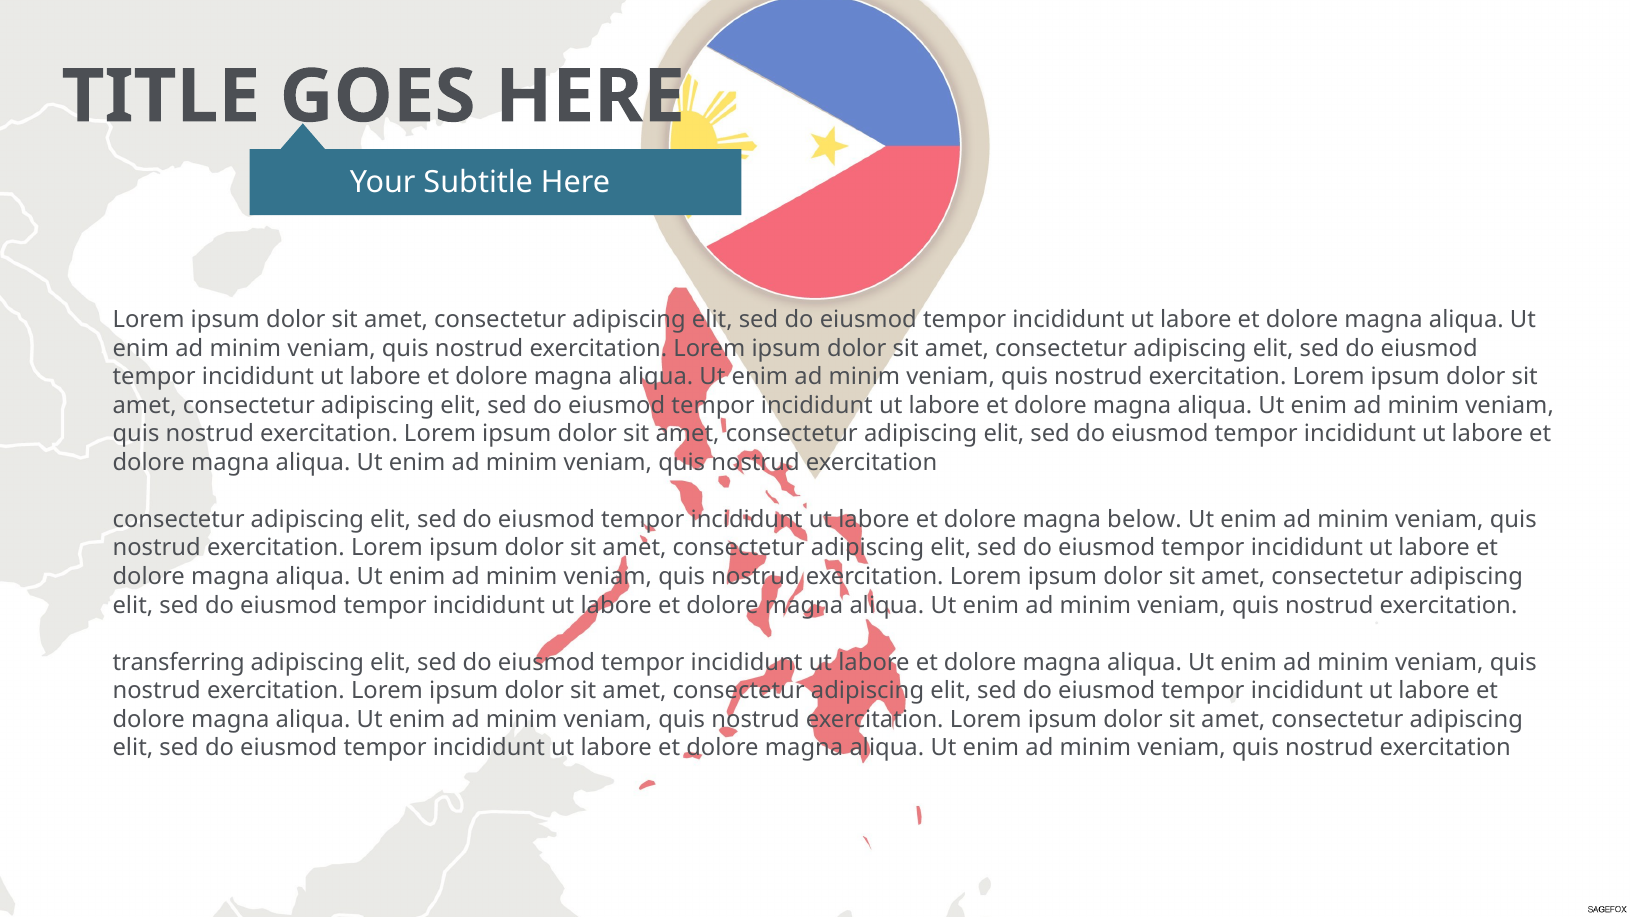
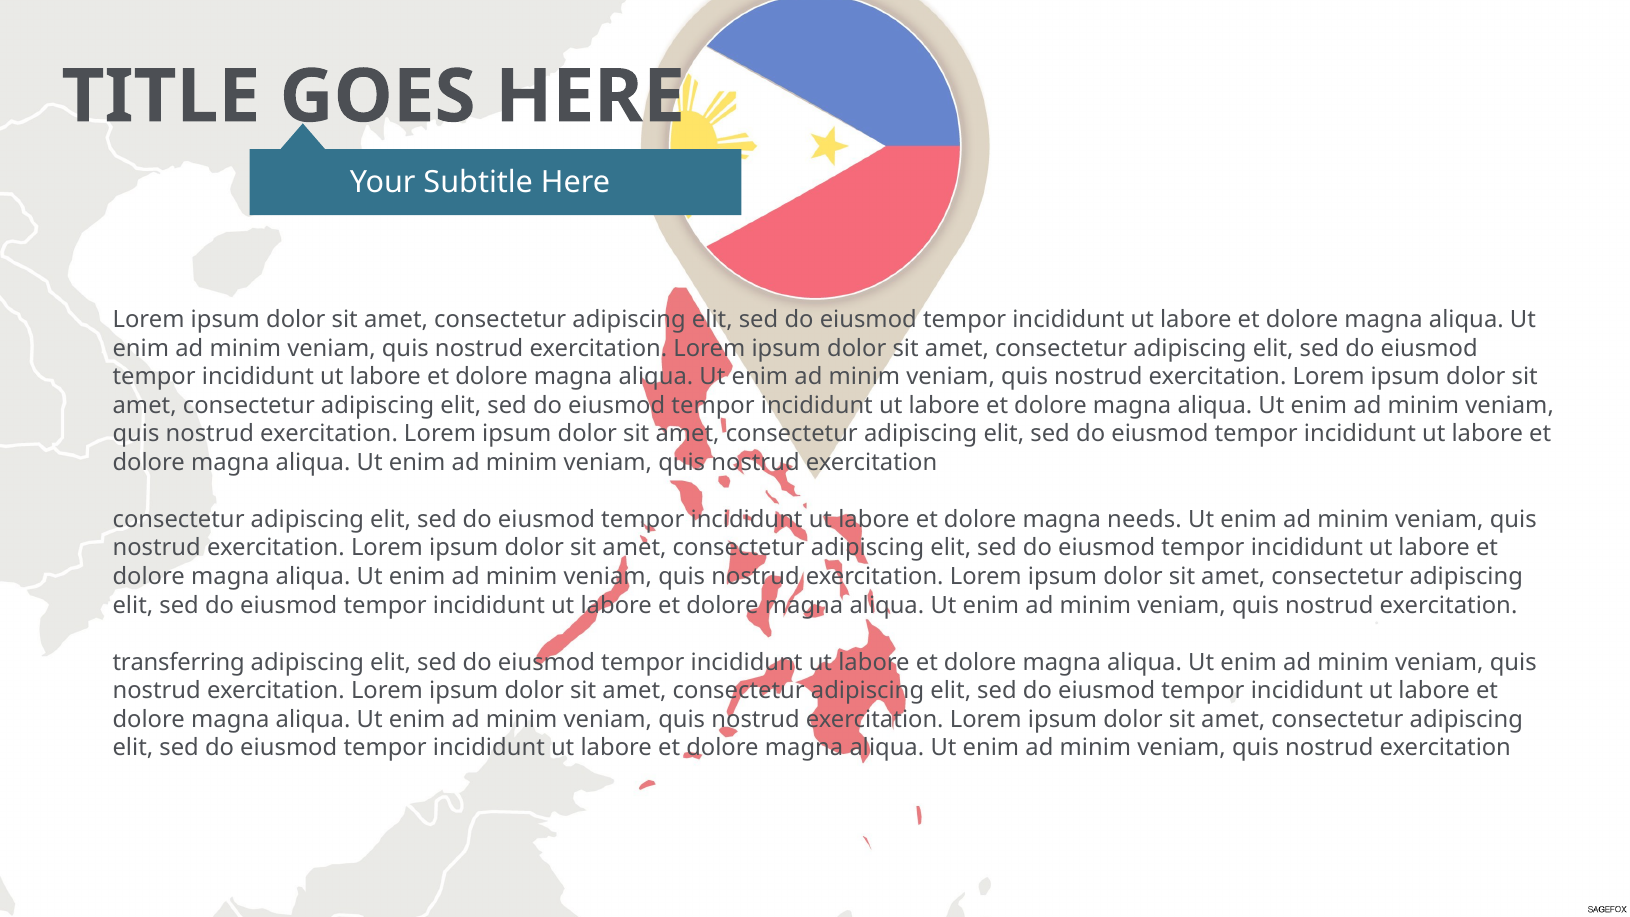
below: below -> needs
